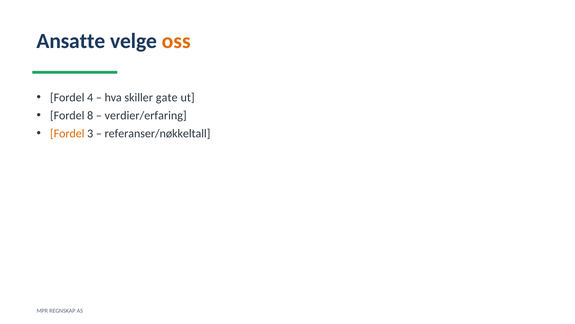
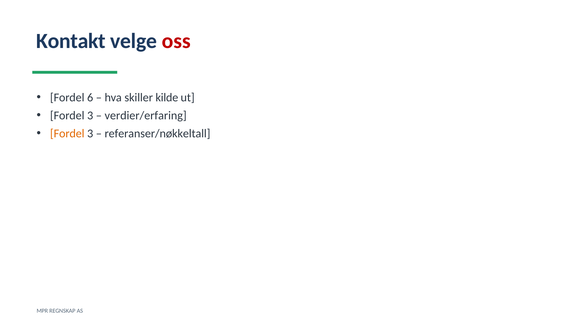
Ansatte: Ansatte -> Kontakt
oss colour: orange -> red
4: 4 -> 6
gate: gate -> kilde
8 at (90, 115): 8 -> 3
